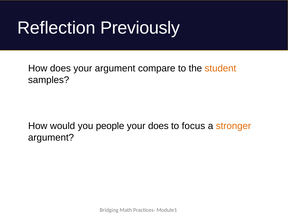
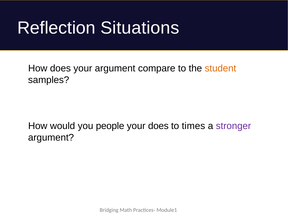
Previously: Previously -> Situations
focus: focus -> times
stronger colour: orange -> purple
